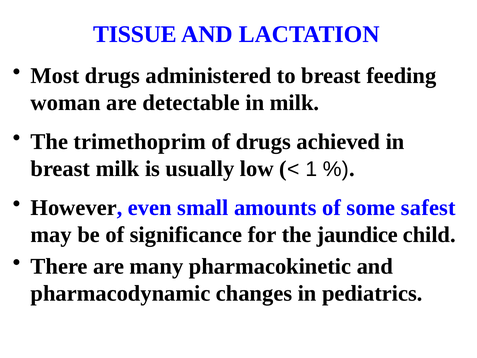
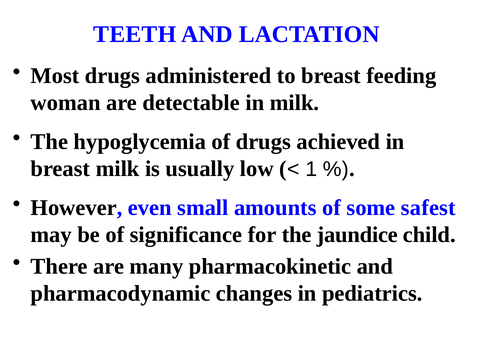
TISSUE: TISSUE -> TEETH
trimethoprim: trimethoprim -> hypoglycemia
